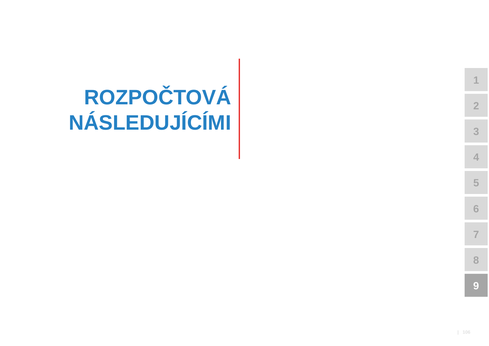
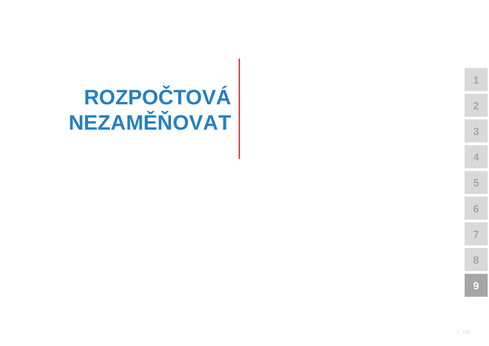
NÁSLEDUJÍCÍMI: NÁSLEDUJÍCÍMI -> NEZAMĚŇOVAT
